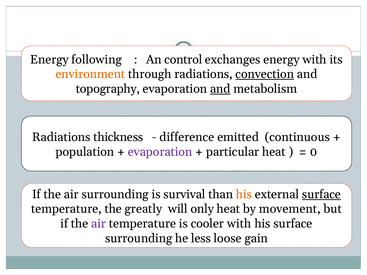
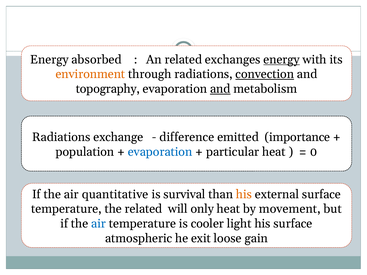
following: following -> absorbed
An control: control -> related
energy at (282, 60) underline: none -> present
thickness: thickness -> exchange
continuous: continuous -> importance
evaporation at (160, 152) colour: purple -> blue
air surrounding: surrounding -> quantitative
surface at (321, 194) underline: present -> none
the greatly: greatly -> related
air at (99, 224) colour: purple -> blue
cooler with: with -> light
surrounding at (139, 238): surrounding -> atmospheric
less: less -> exit
